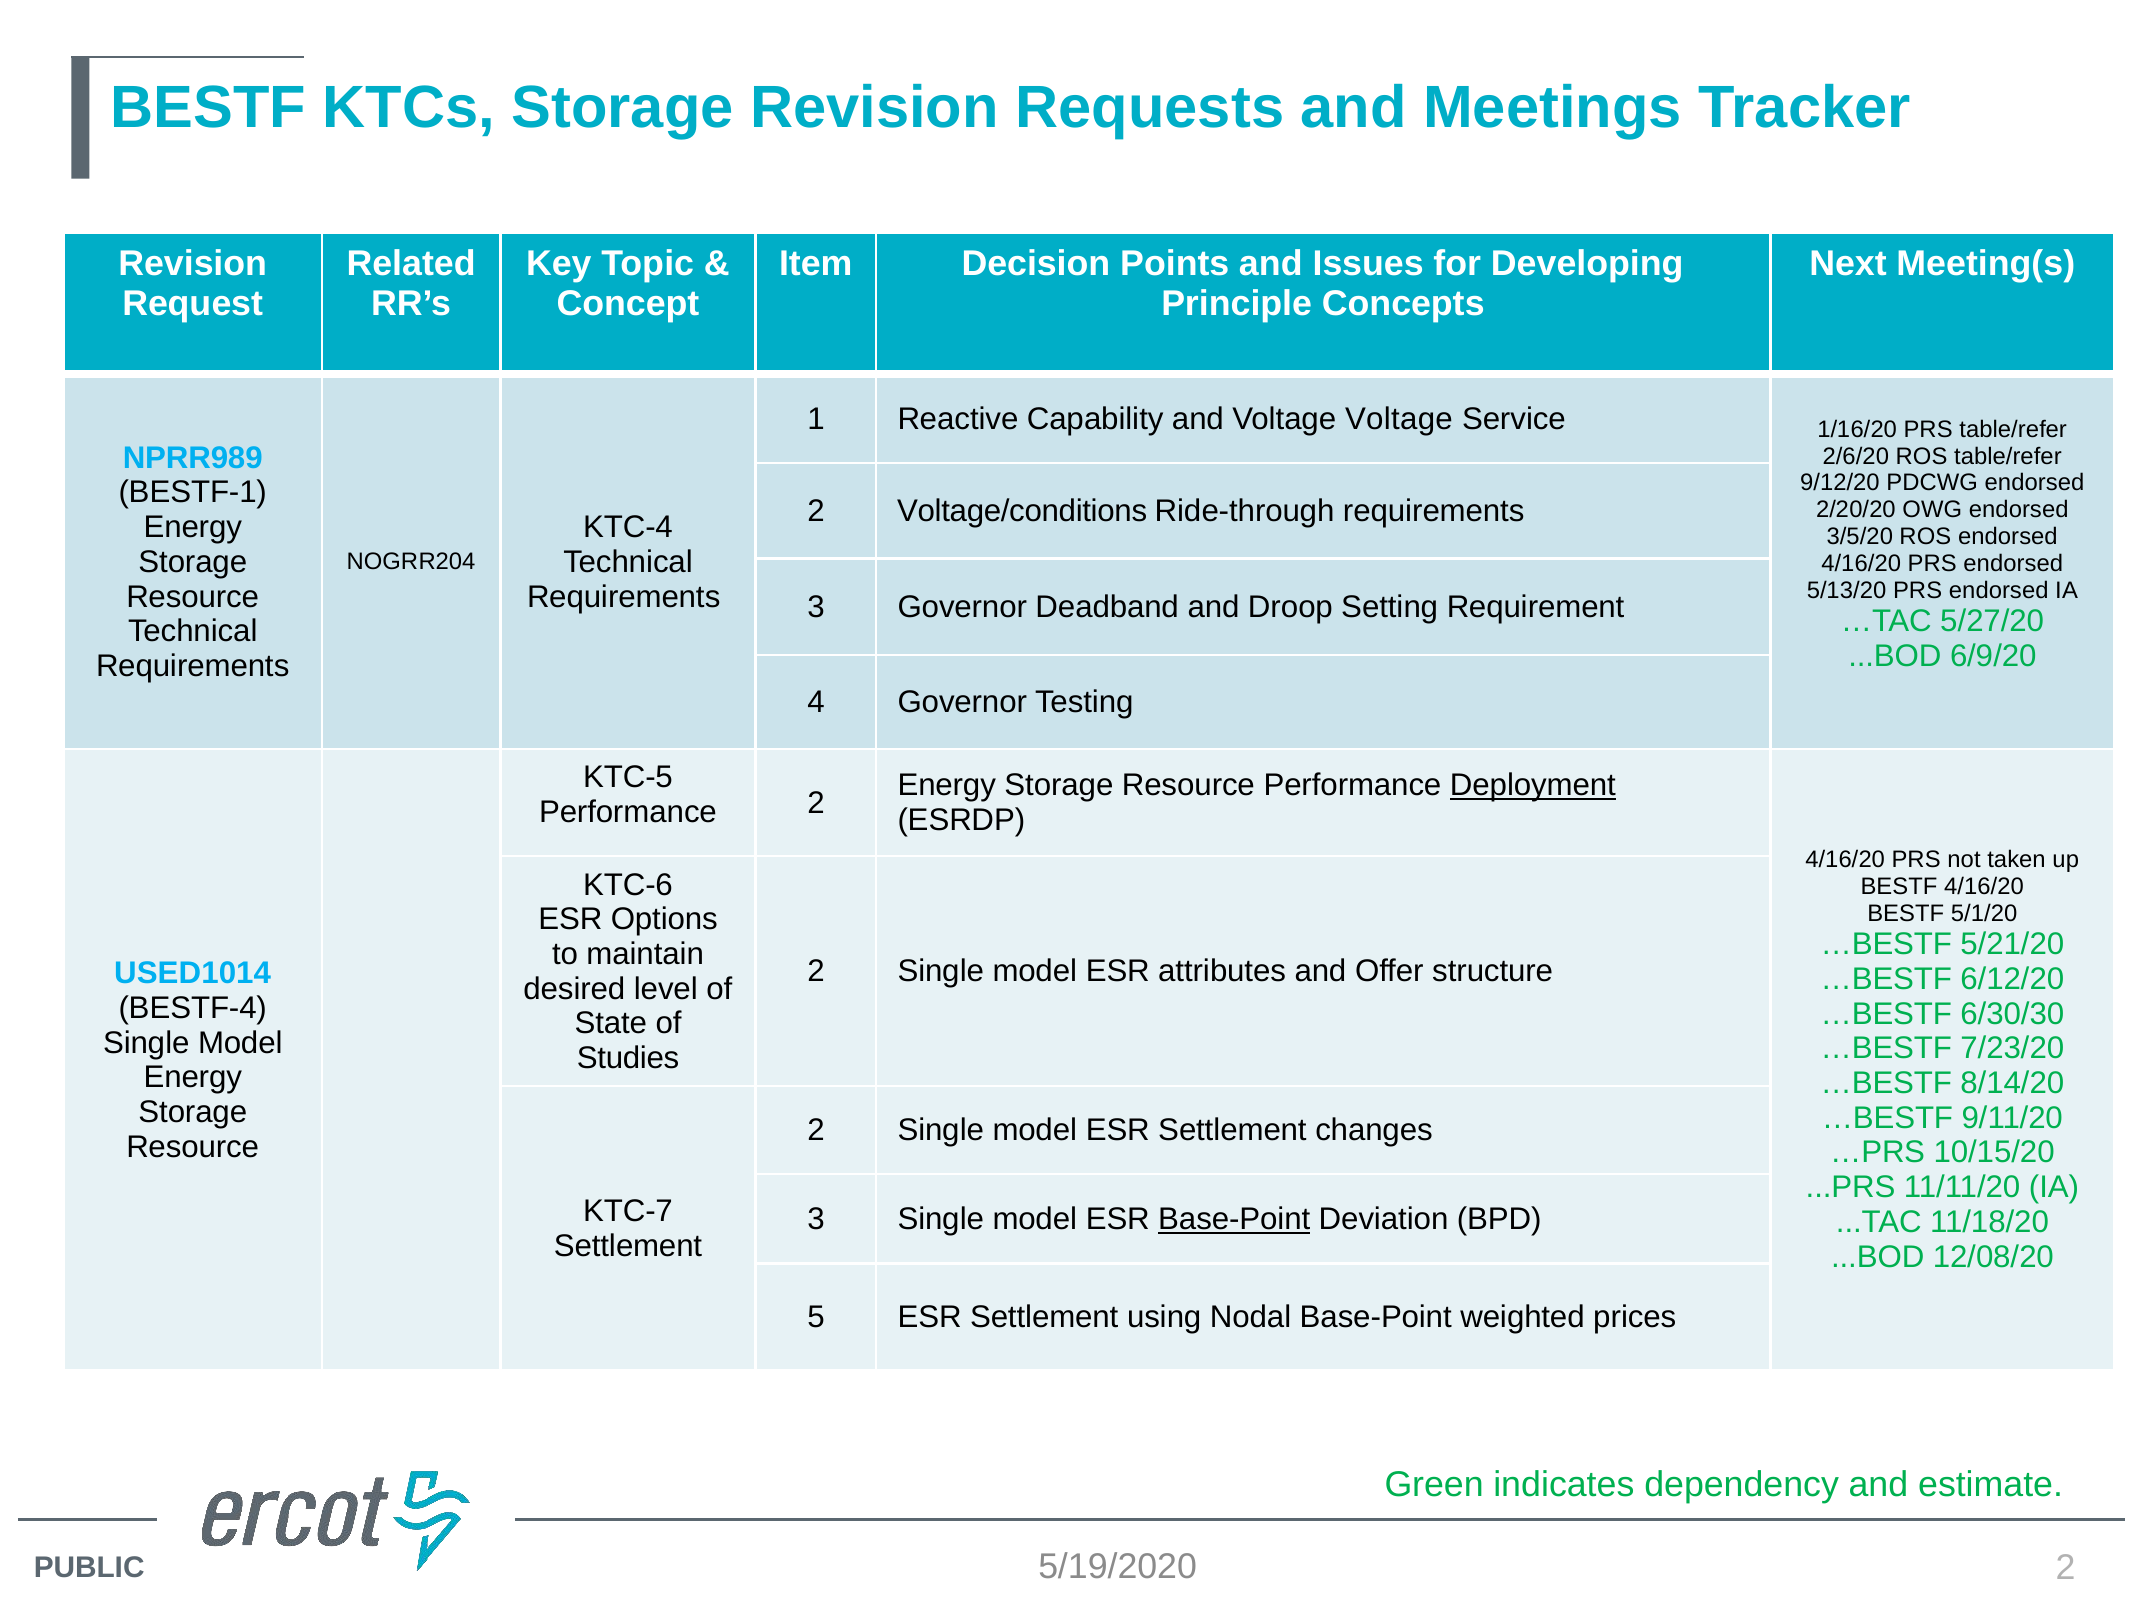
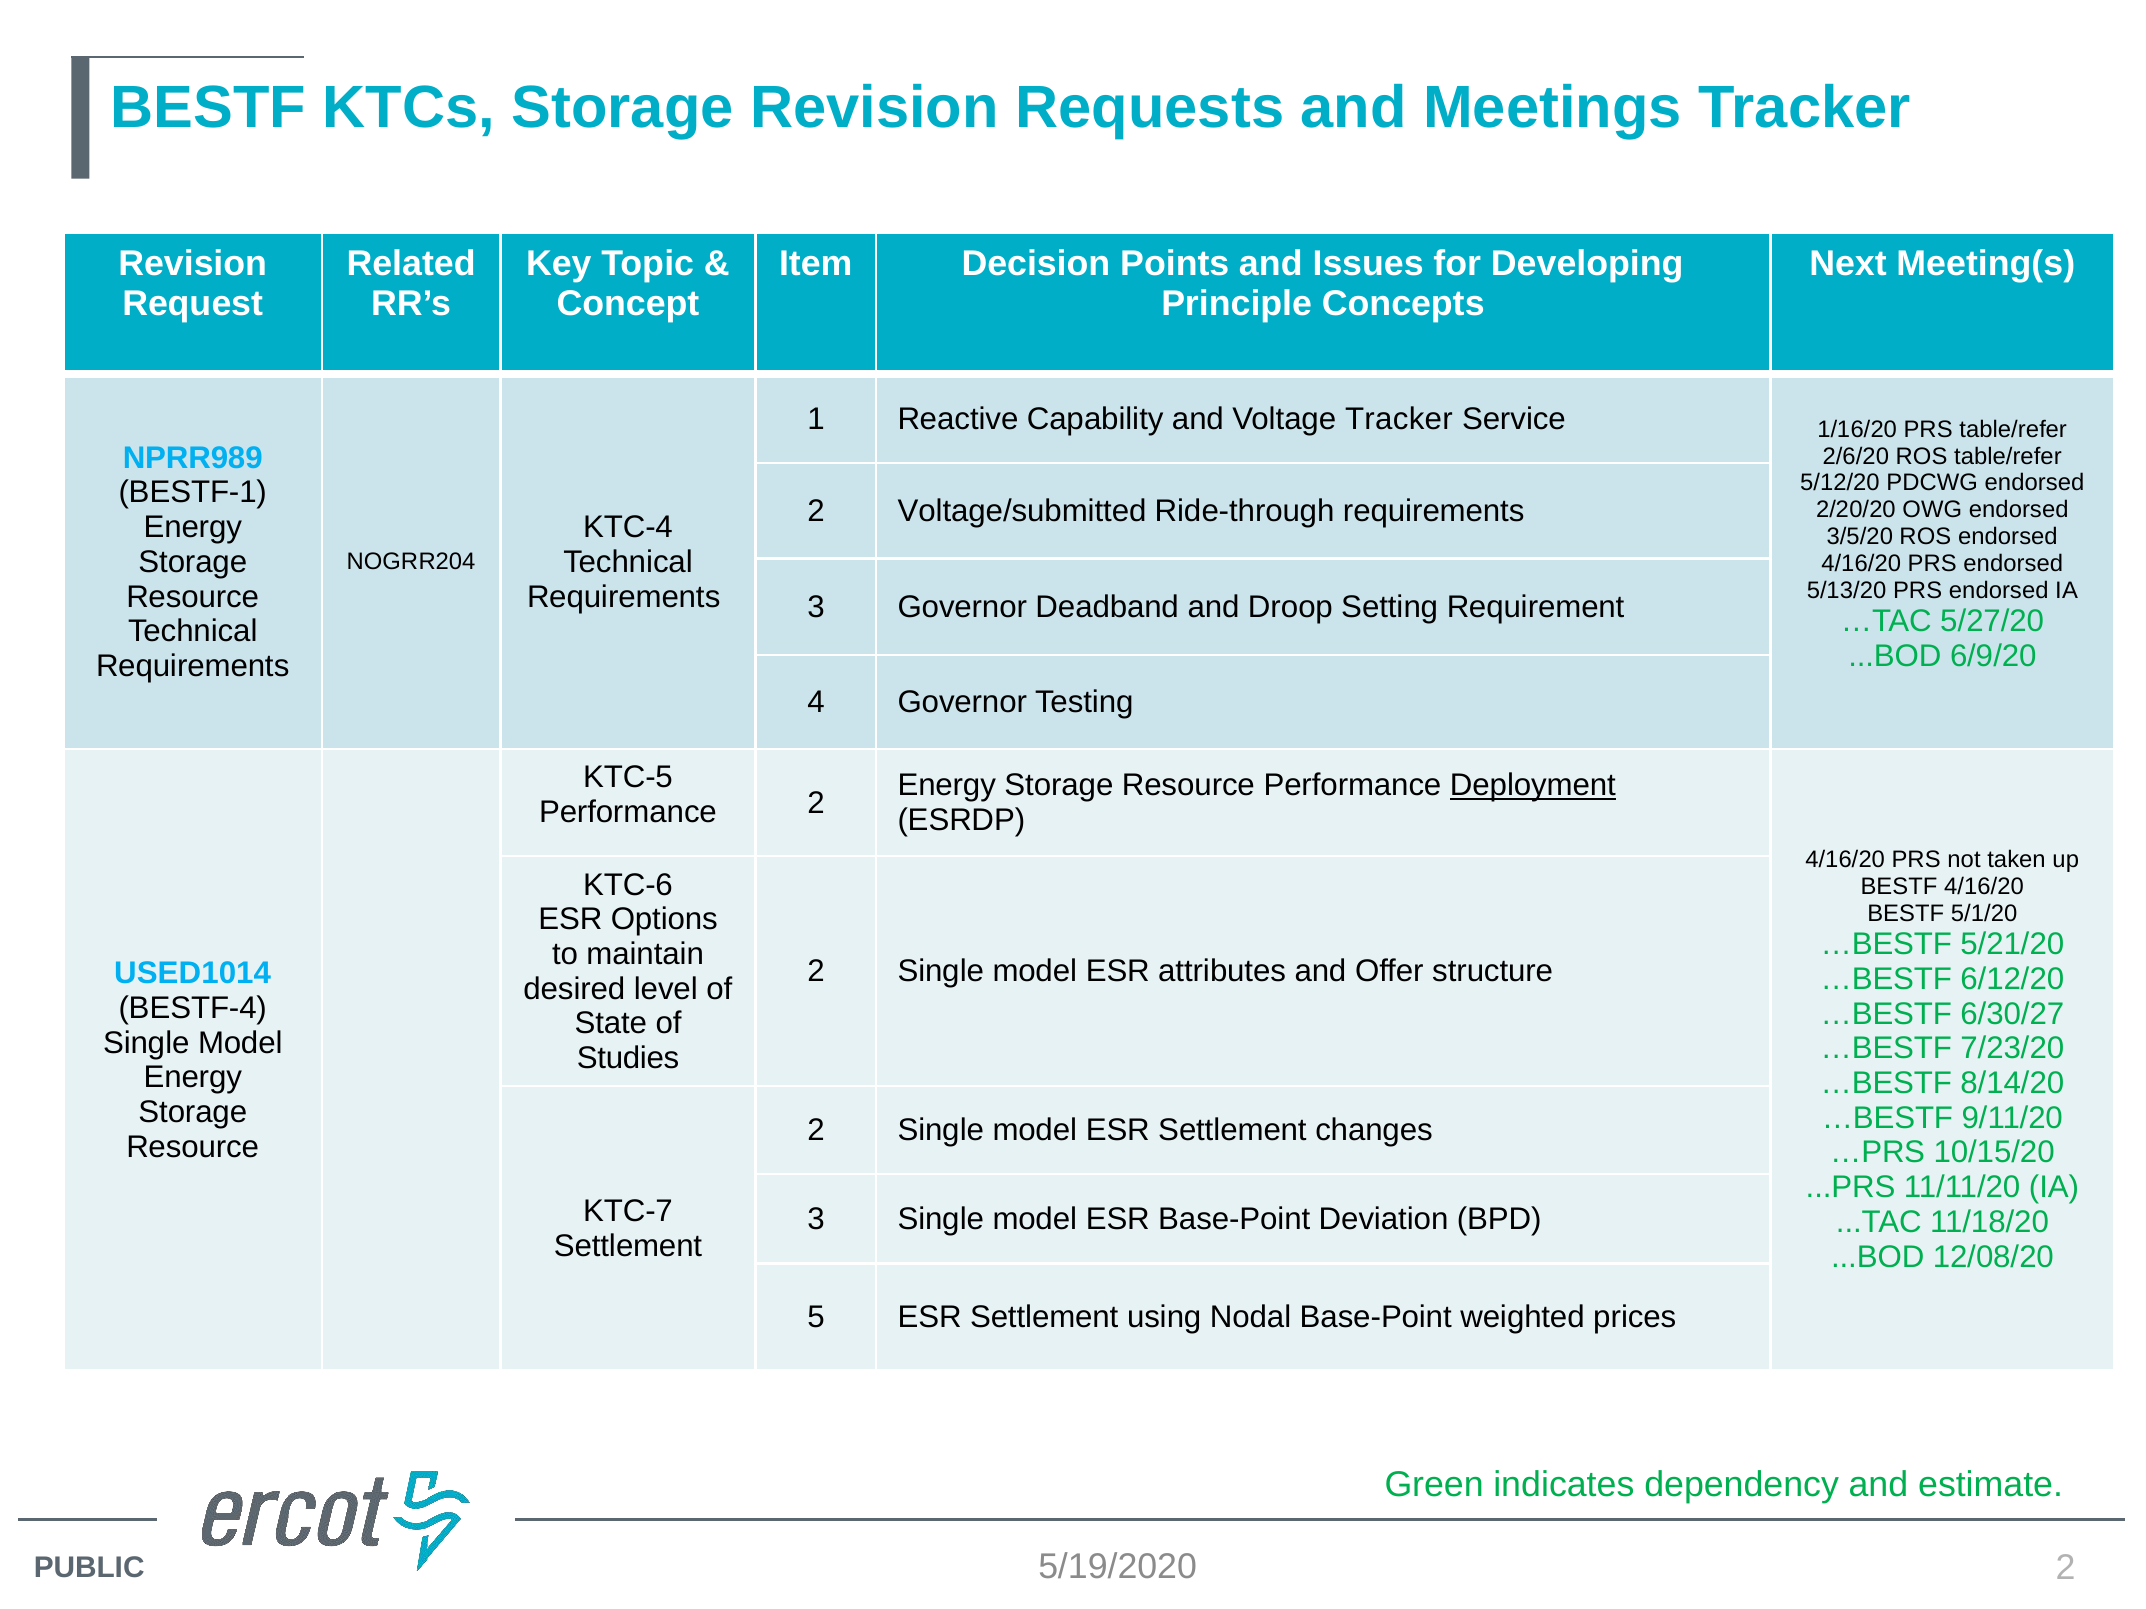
Voltage Voltage: Voltage -> Tracker
9/12/20: 9/12/20 -> 5/12/20
Voltage/conditions: Voltage/conditions -> Voltage/submitted
6/30/30: 6/30/30 -> 6/30/27
Base-Point at (1234, 1220) underline: present -> none
